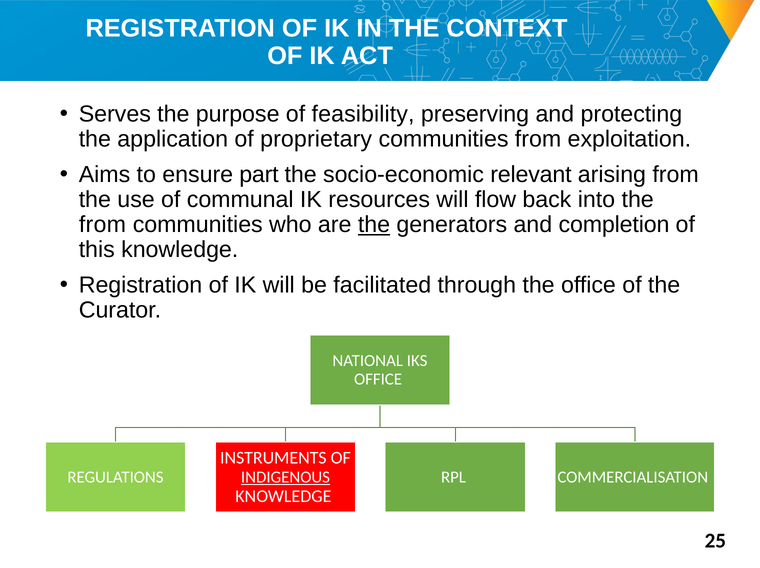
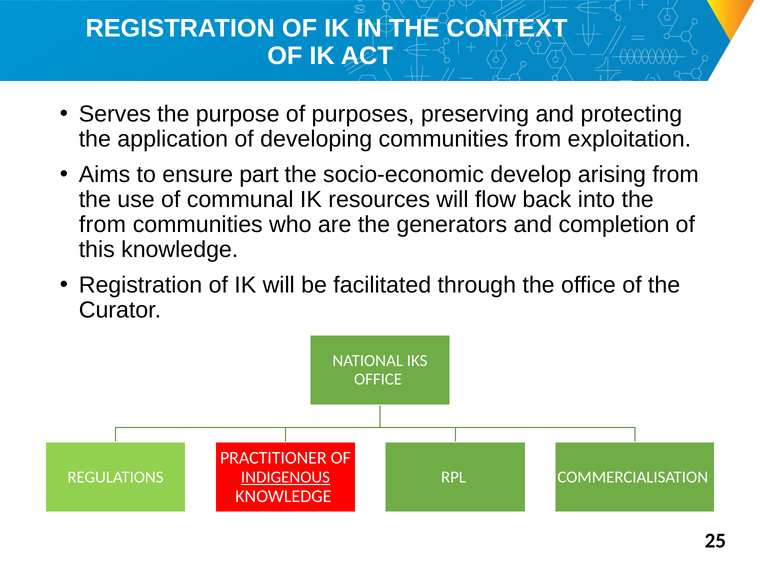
feasibility: feasibility -> purposes
proprietary: proprietary -> developing
relevant: relevant -> develop
the at (374, 225) underline: present -> none
INSTRUMENTS: INSTRUMENTS -> PRACTITIONER
